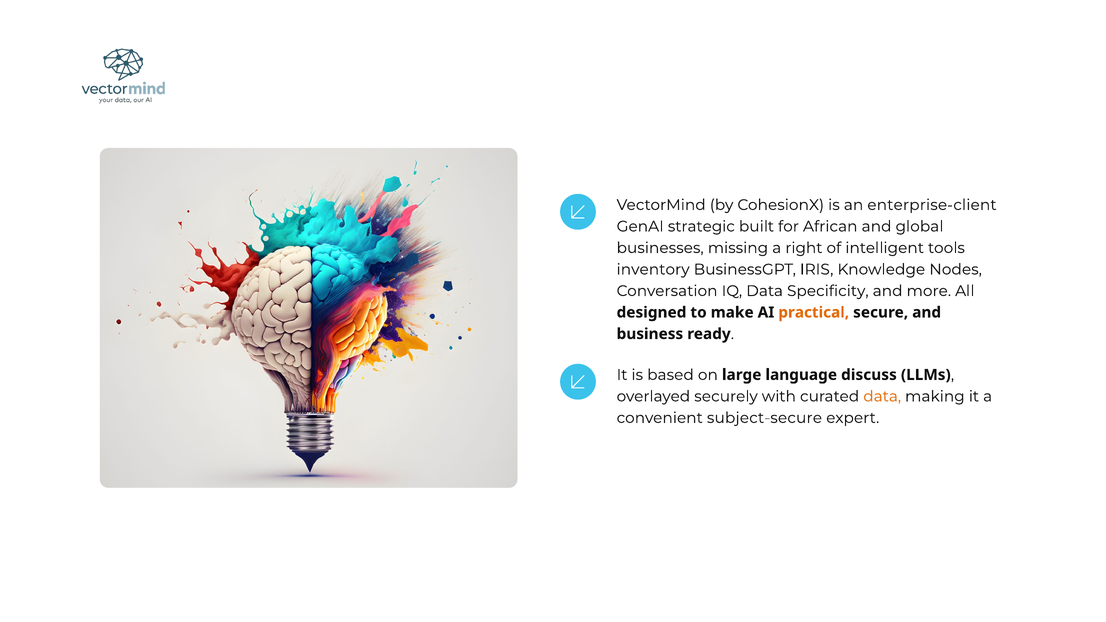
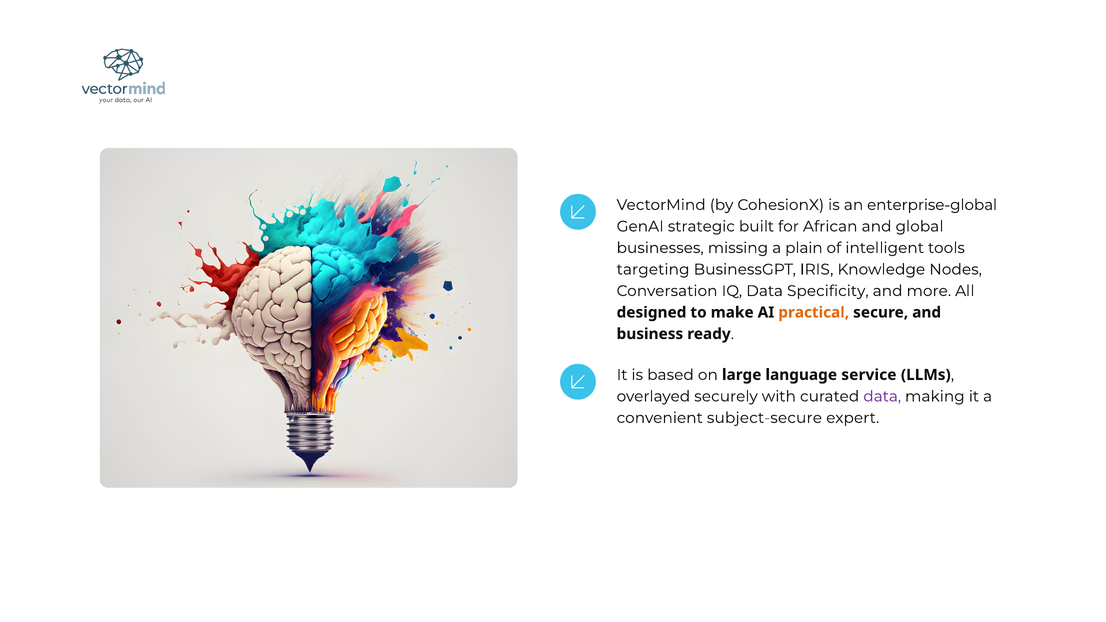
enterprise-client: enterprise-client -> enterprise-global
right: right -> plain
inventory: inventory -> targeting
discuss: discuss -> service
data at (882, 396) colour: orange -> purple
